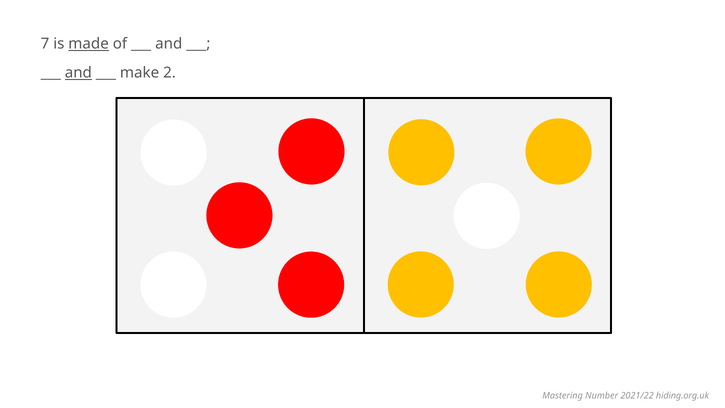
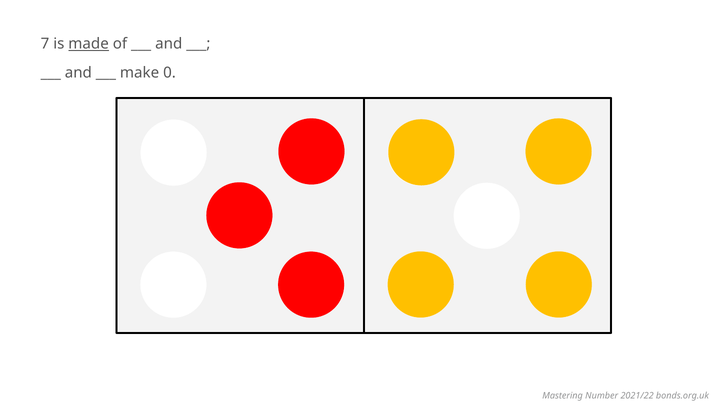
and at (78, 73) underline: present -> none
2: 2 -> 0
hiding.org.uk: hiding.org.uk -> bonds.org.uk
